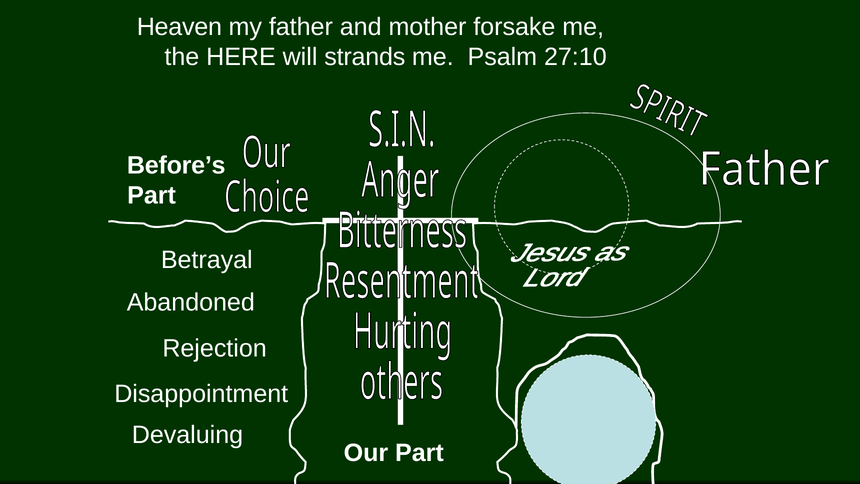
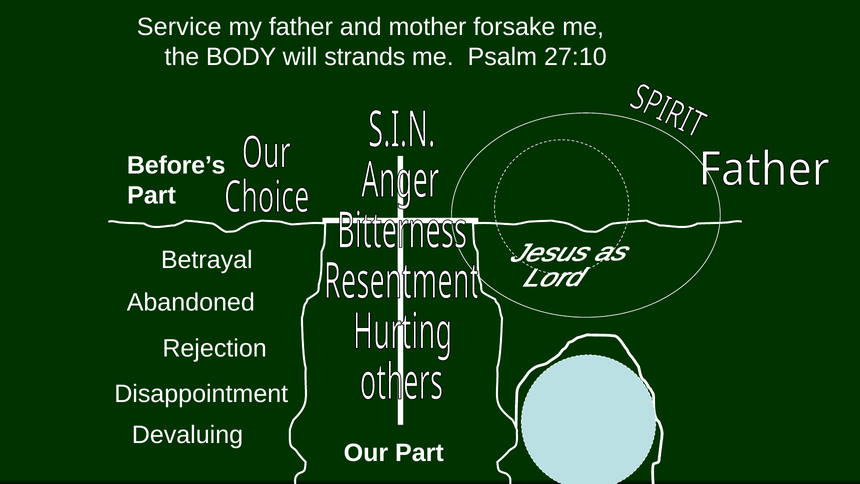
Heaven: Heaven -> Service
HERE: HERE -> BODY
